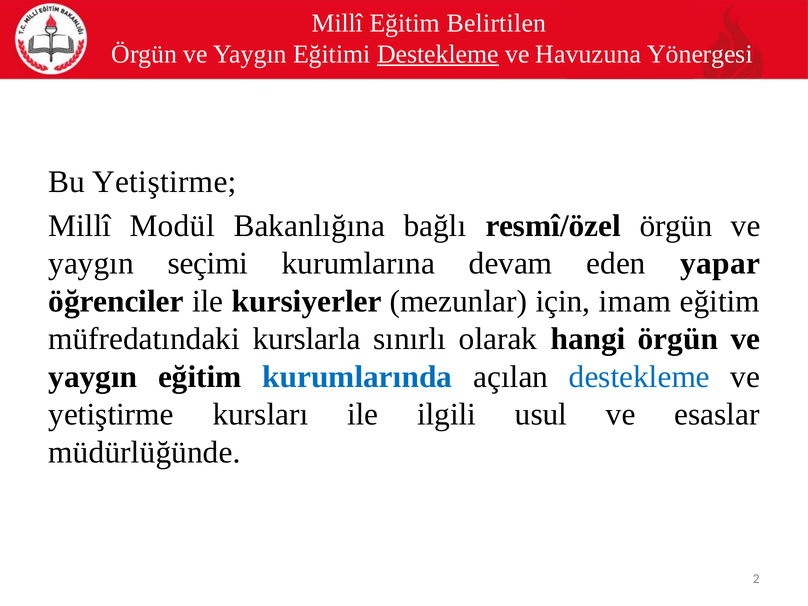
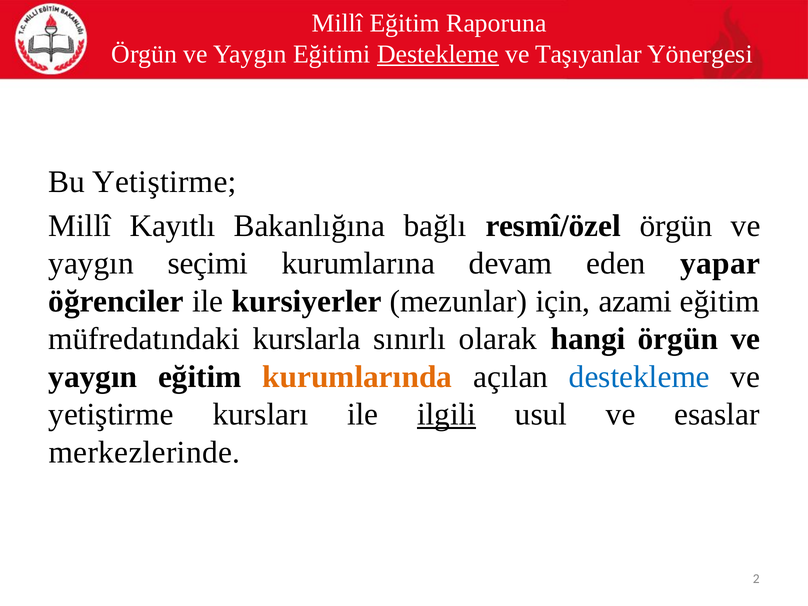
Belirtilen: Belirtilen -> Raporuna
Havuzuna: Havuzuna -> Taşıyanlar
Modül: Modül -> Kayıtlı
imam: imam -> azami
kurumlarında colour: blue -> orange
ilgili underline: none -> present
müdürlüğünde: müdürlüğünde -> merkezlerinde
